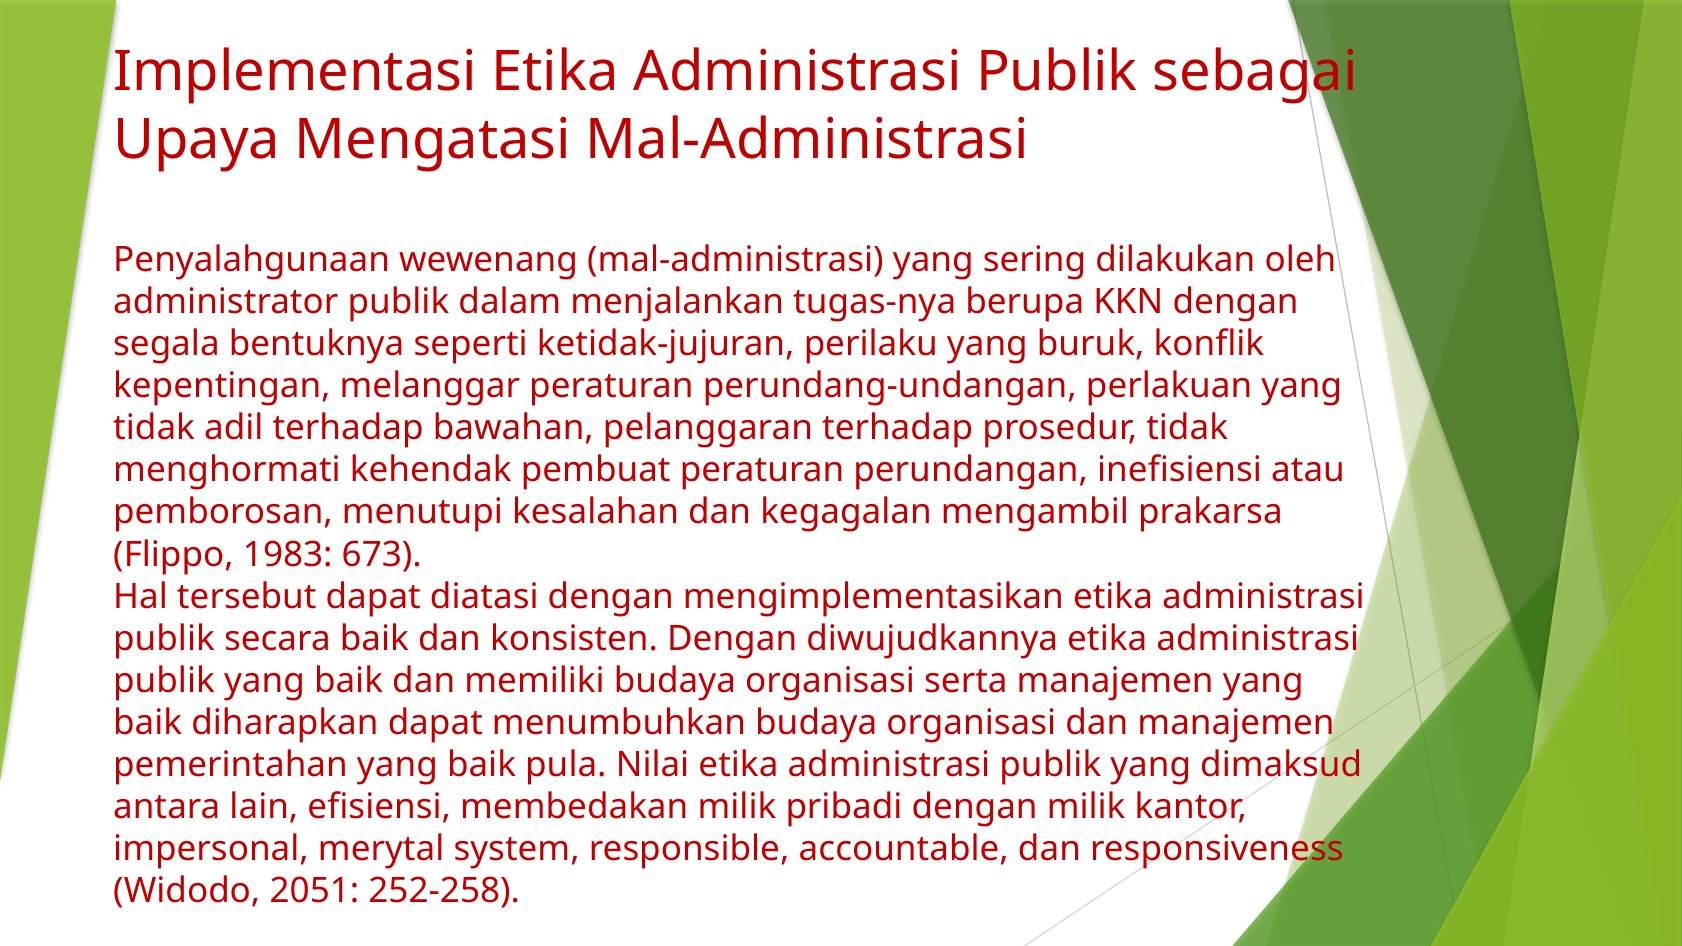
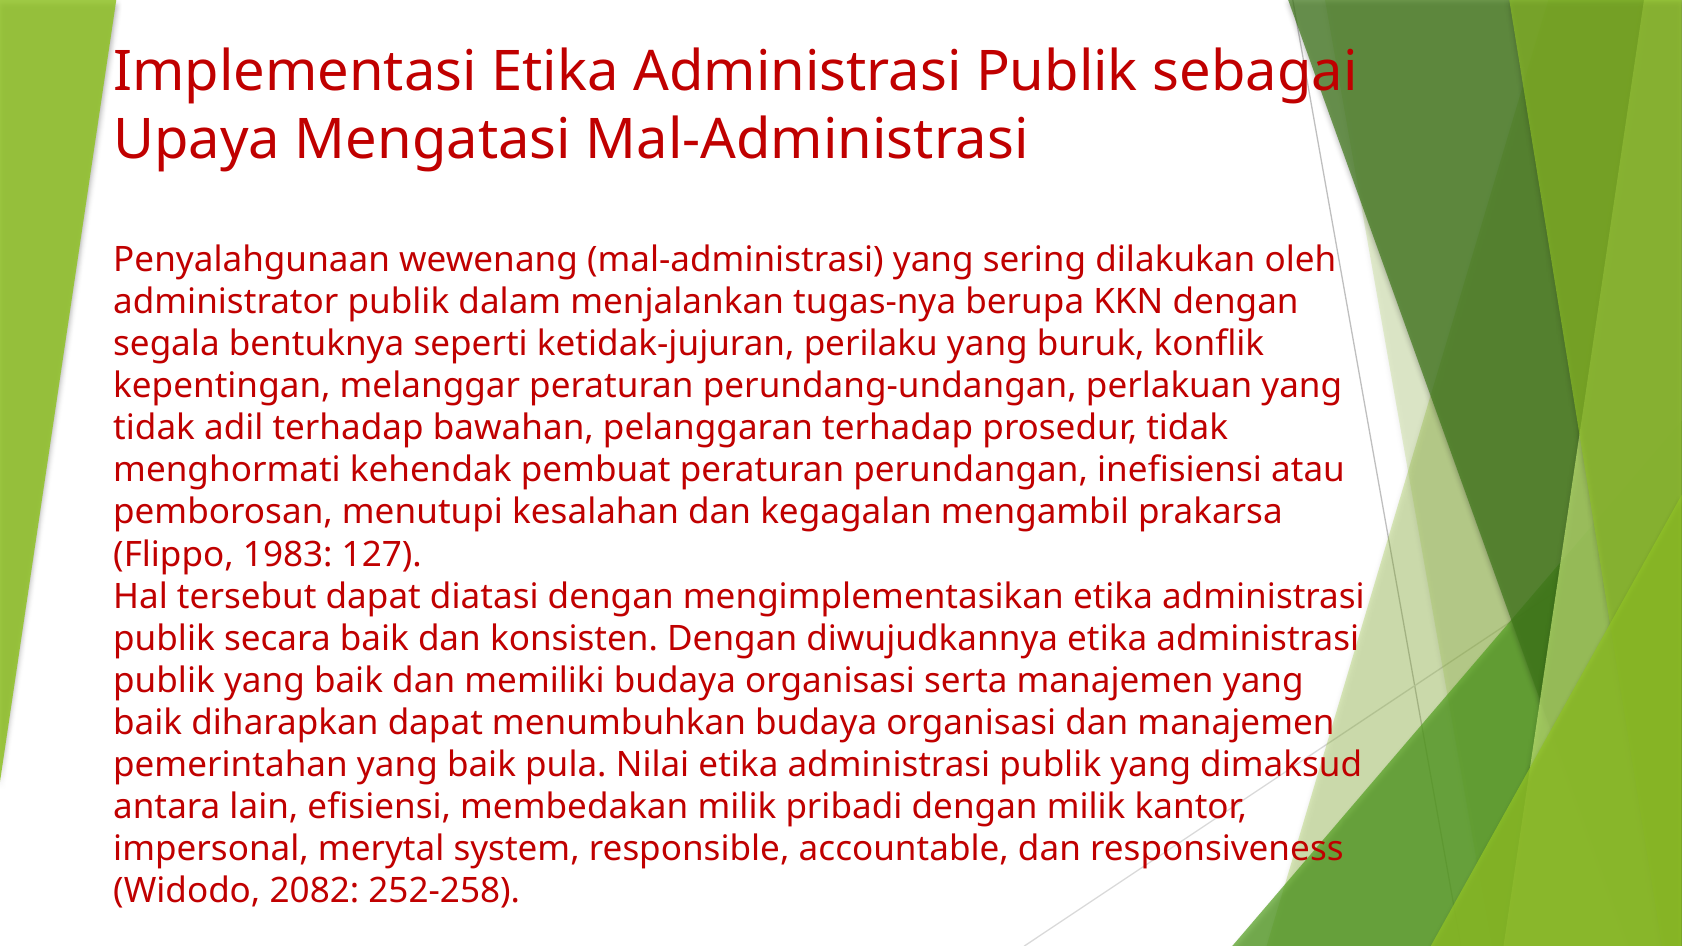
673: 673 -> 127
2051: 2051 -> 2082
